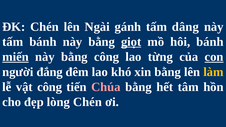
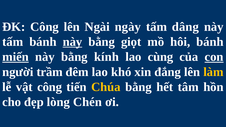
ĐK Chén: Chén -> Công
gánh: gánh -> ngày
này at (72, 42) underline: none -> present
giọt underline: present -> none
bằng công: công -> kính
từng: từng -> cùng
đắng: đắng -> trầm
xin bằng: bằng -> đắng
Chúa colour: pink -> yellow
